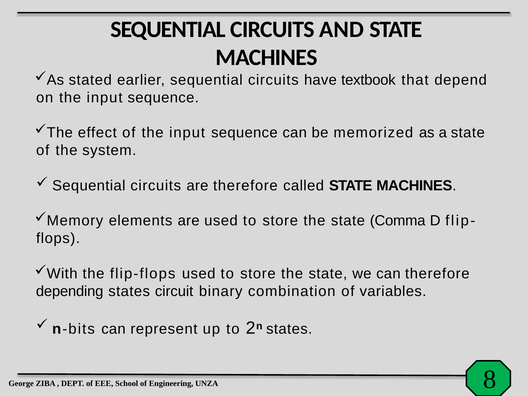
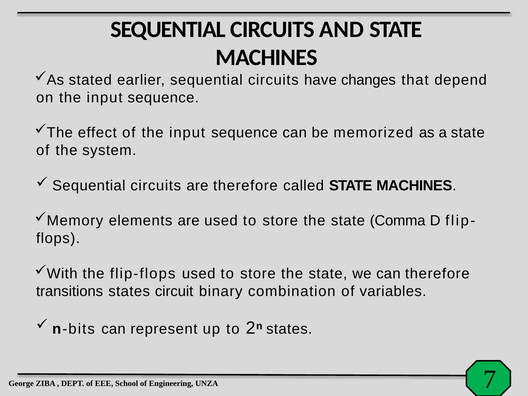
textbook: textbook -> changes
depending: depending -> transitions
8: 8 -> 7
